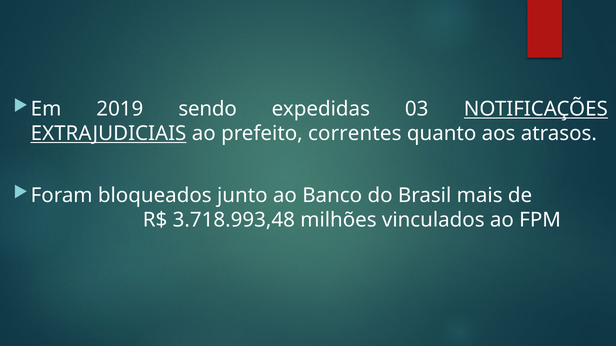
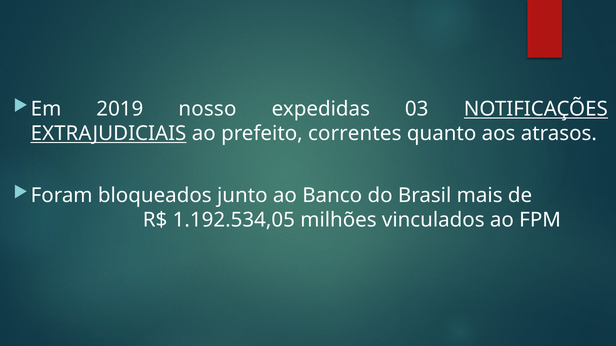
sendo: sendo -> nosso
3.718.993,48: 3.718.993,48 -> 1.192.534,05
